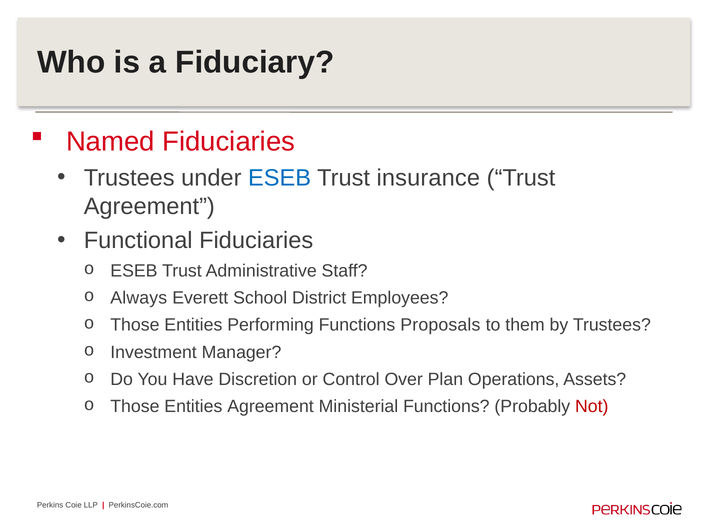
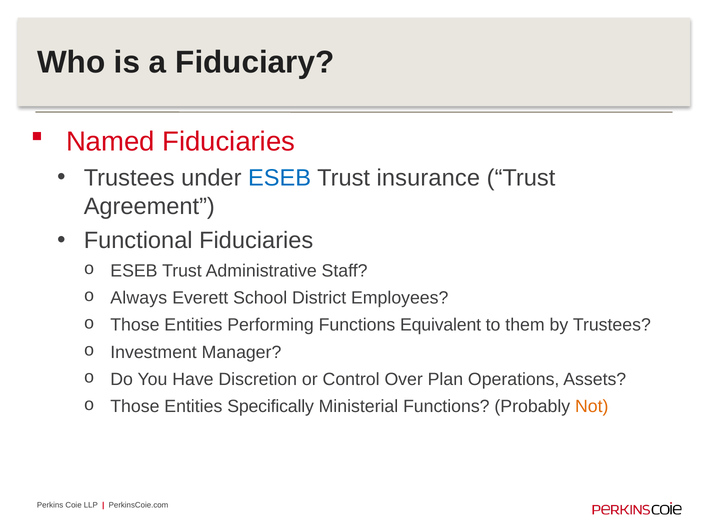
Proposals: Proposals -> Equivalent
Entities Agreement: Agreement -> Specifically
Not colour: red -> orange
